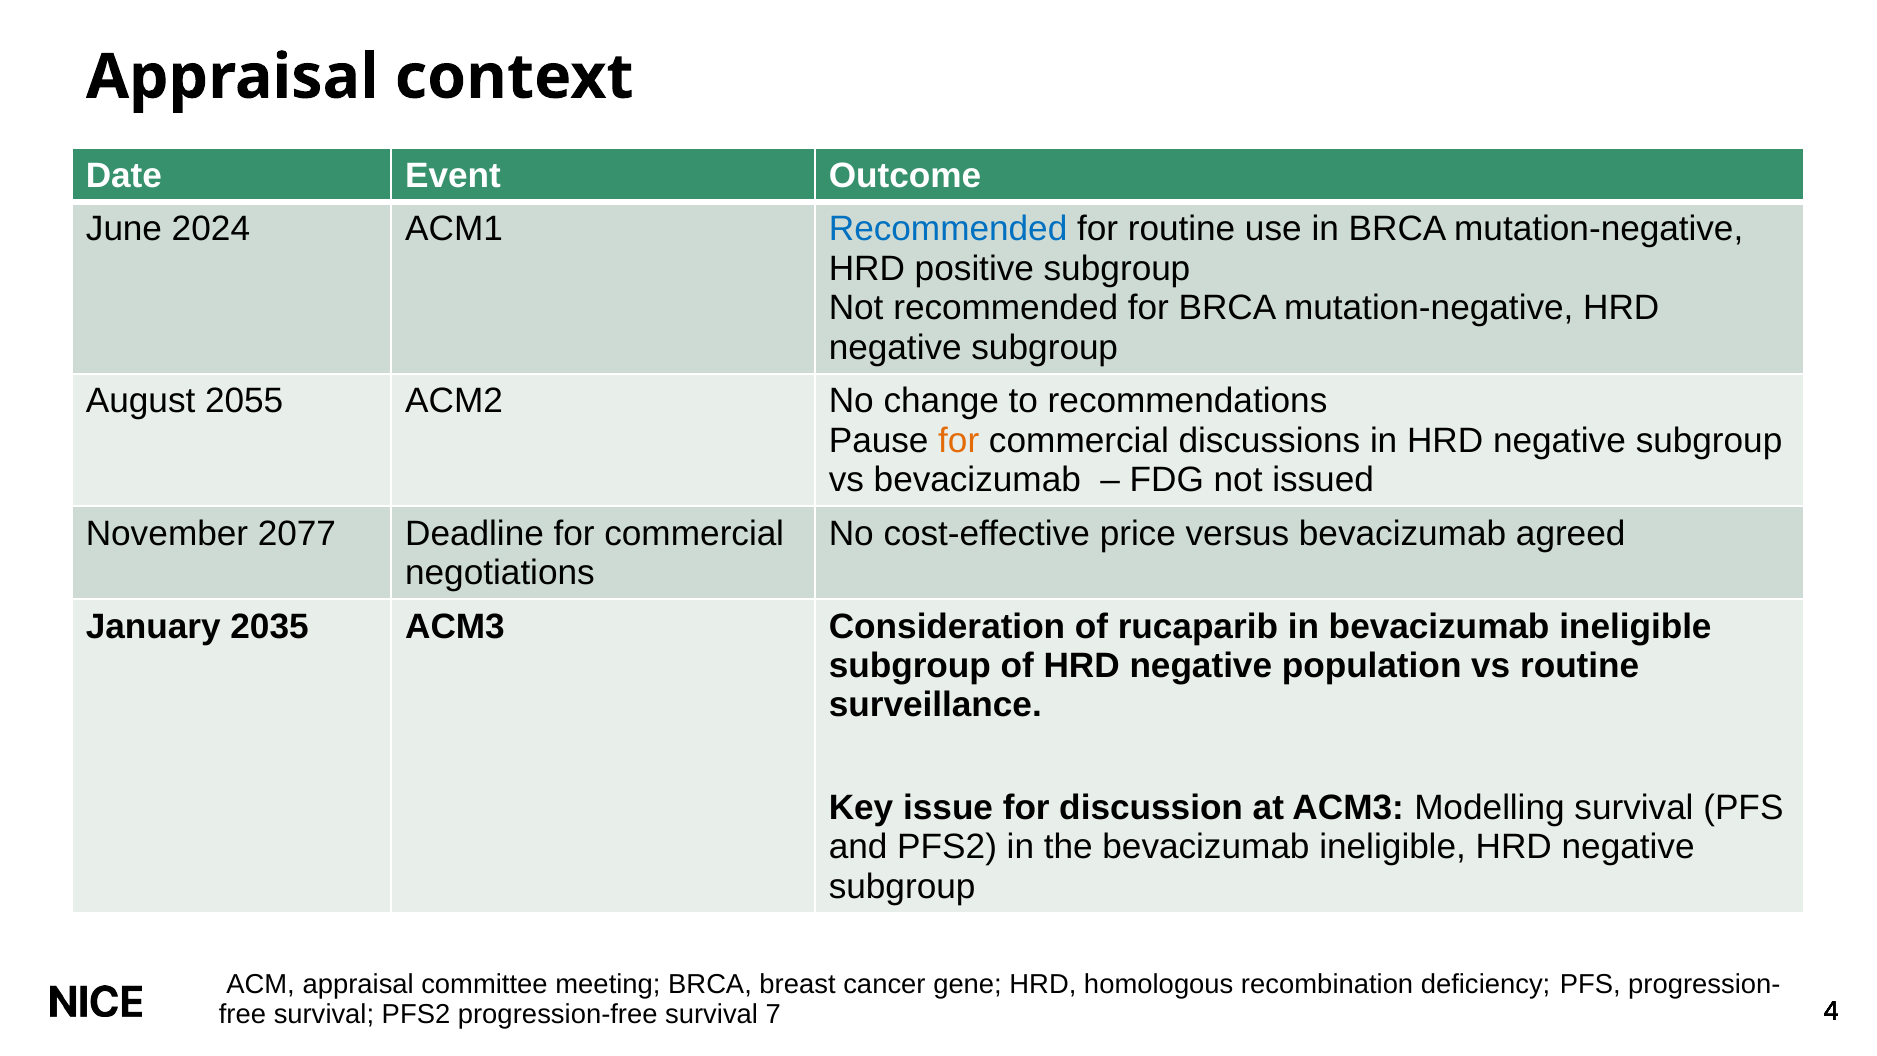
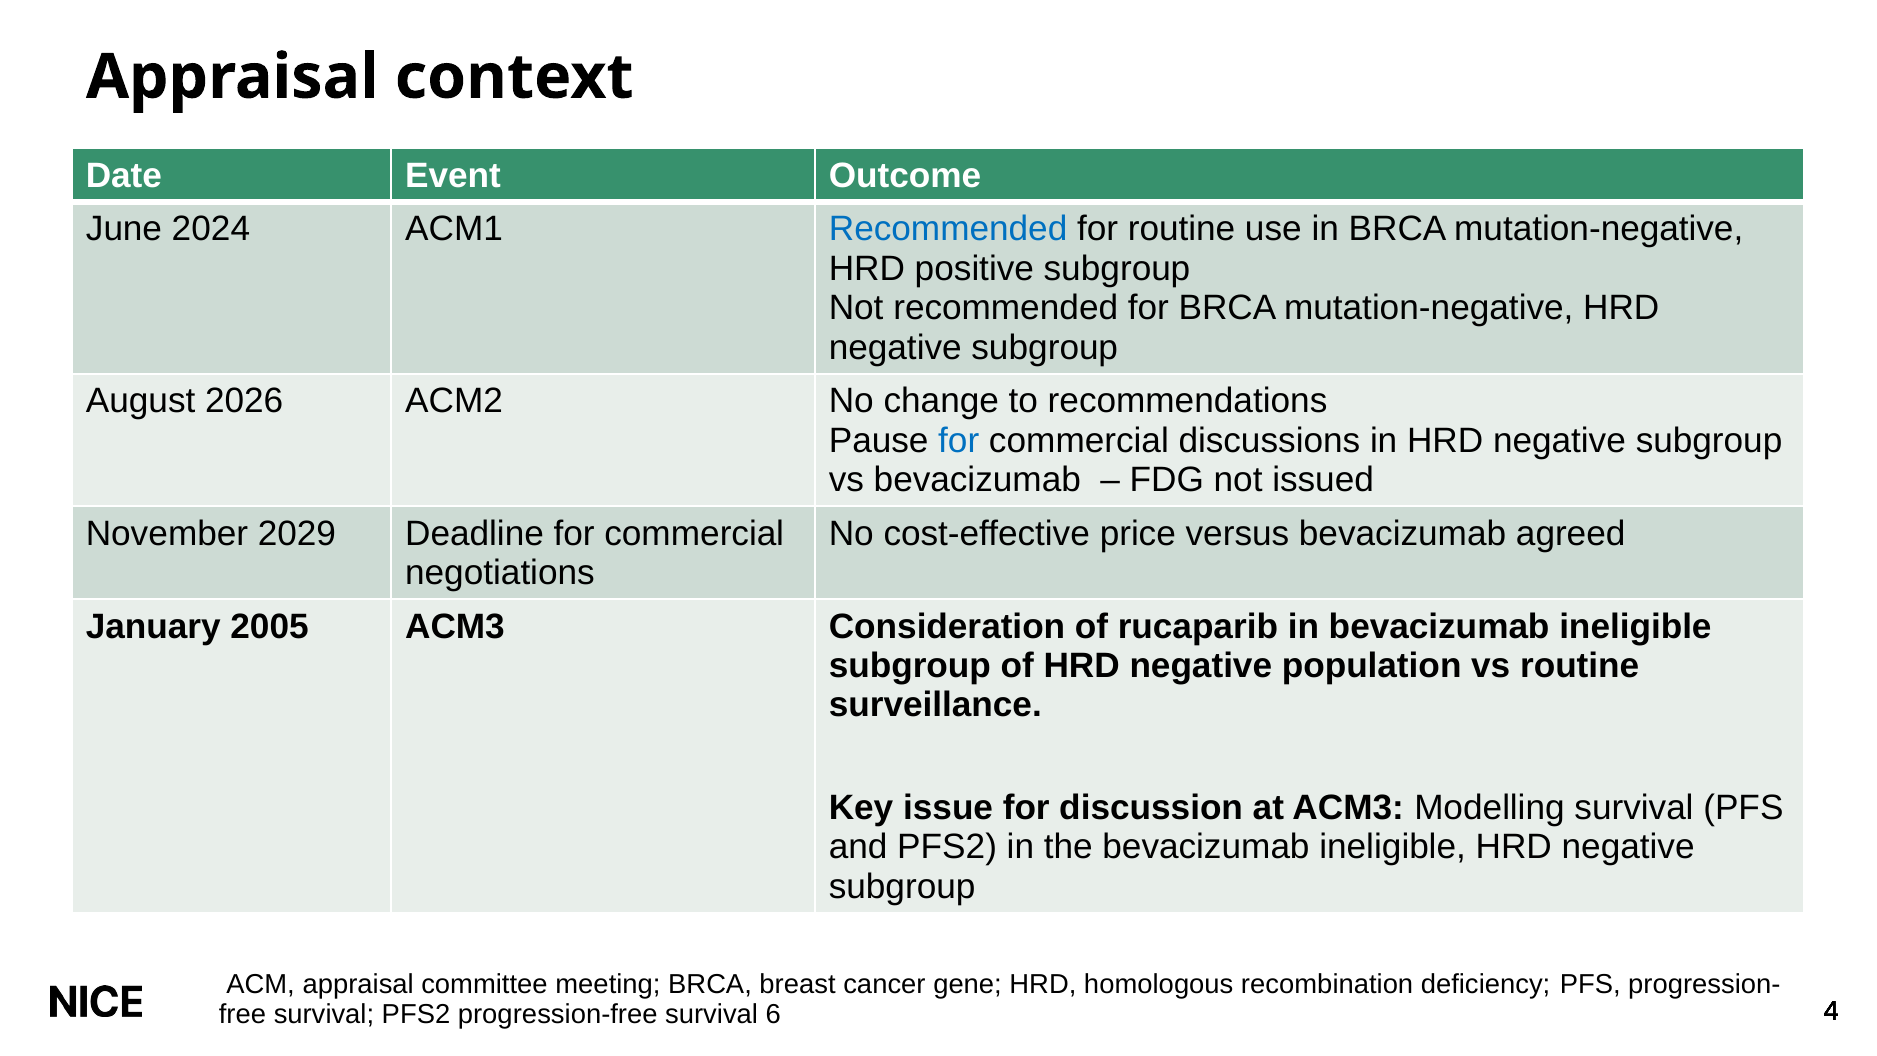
2055: 2055 -> 2026
for at (959, 440) colour: orange -> blue
2077: 2077 -> 2029
2035: 2035 -> 2005
7: 7 -> 6
